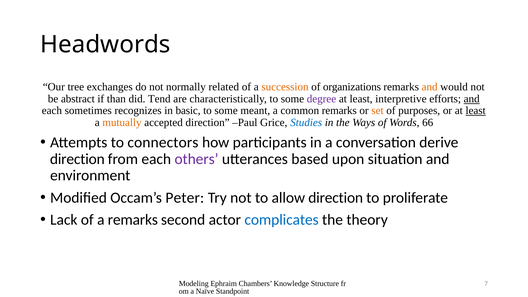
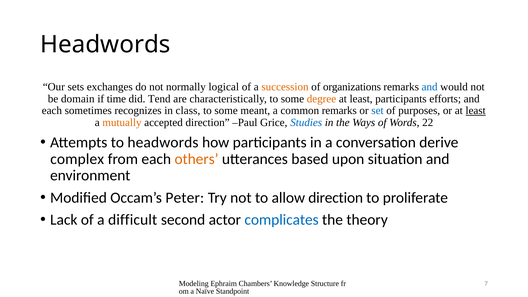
tree: tree -> sets
related: related -> logical
and at (430, 87) colour: orange -> blue
abstract: abstract -> domain
than: than -> time
degree colour: purple -> orange
least interpretive: interpretive -> participants
and at (472, 99) underline: present -> none
basic: basic -> class
set colour: orange -> blue
66: 66 -> 22
to connectors: connectors -> headwords
direction at (77, 159): direction -> complex
others colour: purple -> orange
a remarks: remarks -> difficult
